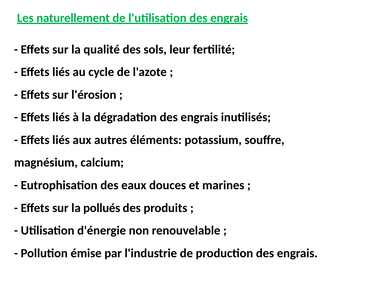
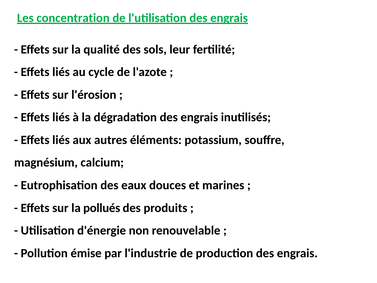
naturellement: naturellement -> concentration
